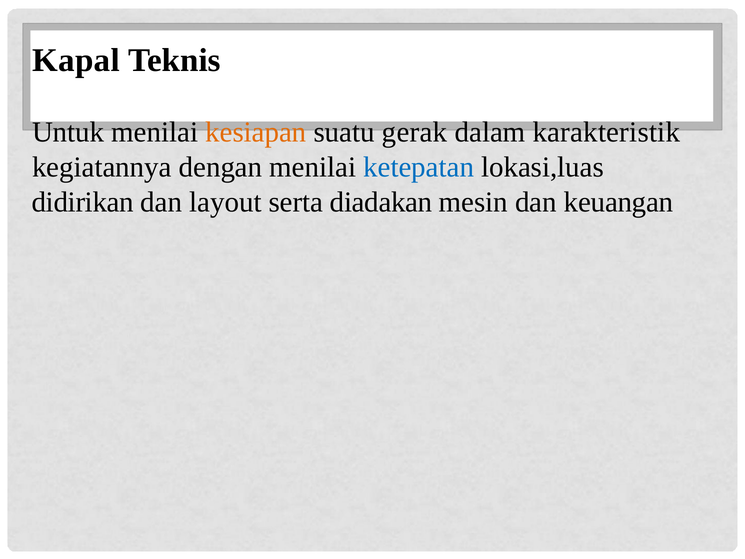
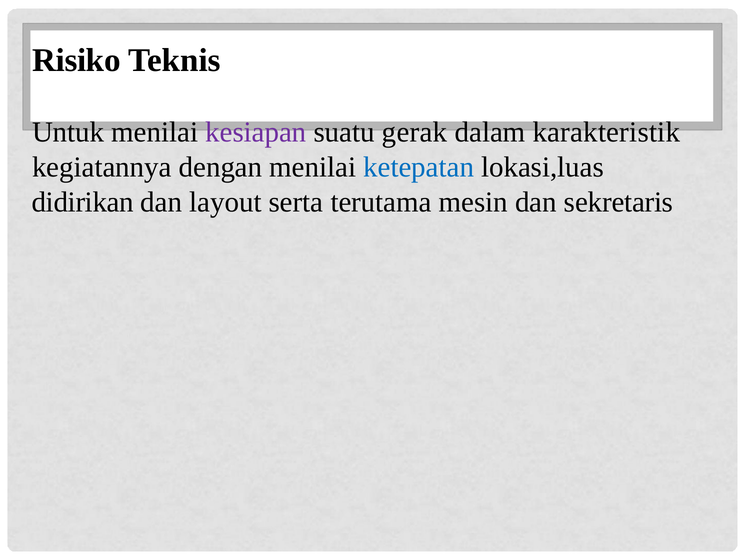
Kapal: Kapal -> Risiko
kesiapan colour: orange -> purple
diadakan: diadakan -> terutama
keuangan: keuangan -> sekretaris
